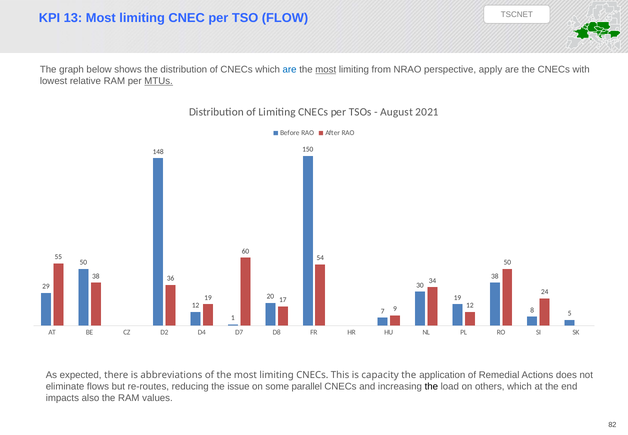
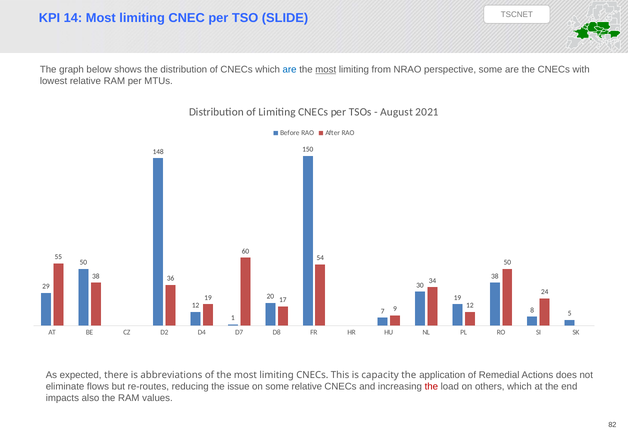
13: 13 -> 14
FLOW: FLOW -> SLIDE
perspective apply: apply -> some
MTUs underline: present -> none
some parallel: parallel -> relative
the at (431, 386) colour: black -> red
